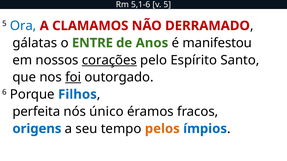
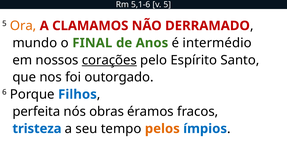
Ora colour: blue -> orange
gálatas: gálatas -> mundo
ENTRE: ENTRE -> FINAL
manifestou: manifestou -> intermédio
foi underline: present -> none
único: único -> obras
origens: origens -> tristeza
